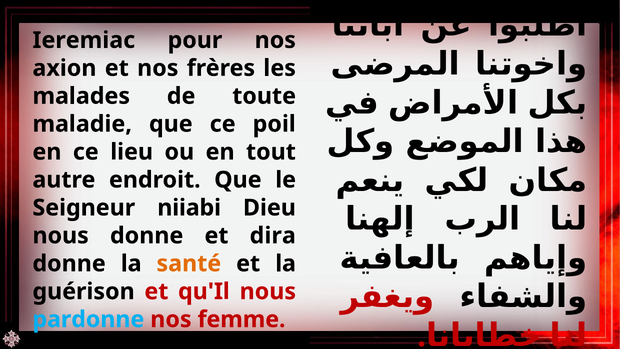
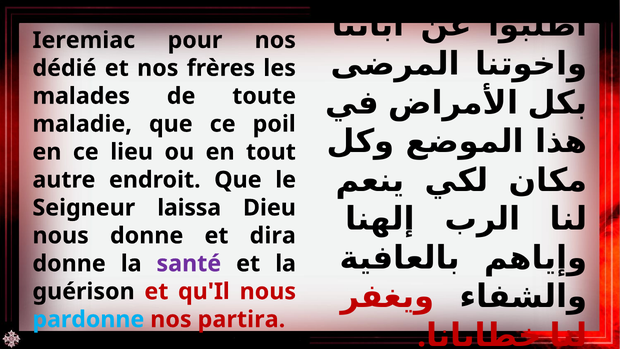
axion: axion -> dédié
niiabi: niiabi -> laissa
santé colour: orange -> purple
femme: femme -> partira
